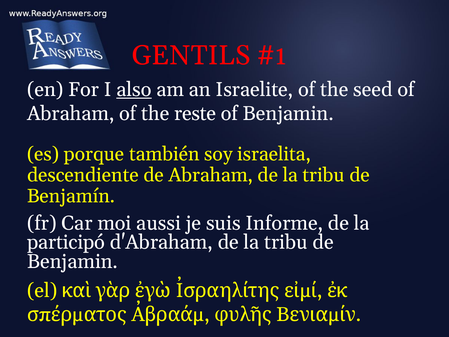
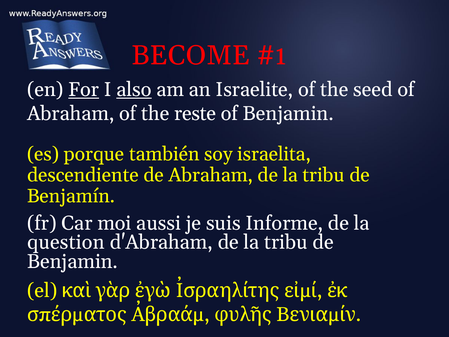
GENTILS: GENTILS -> BECOME
For underline: none -> present
participó: participó -> question
